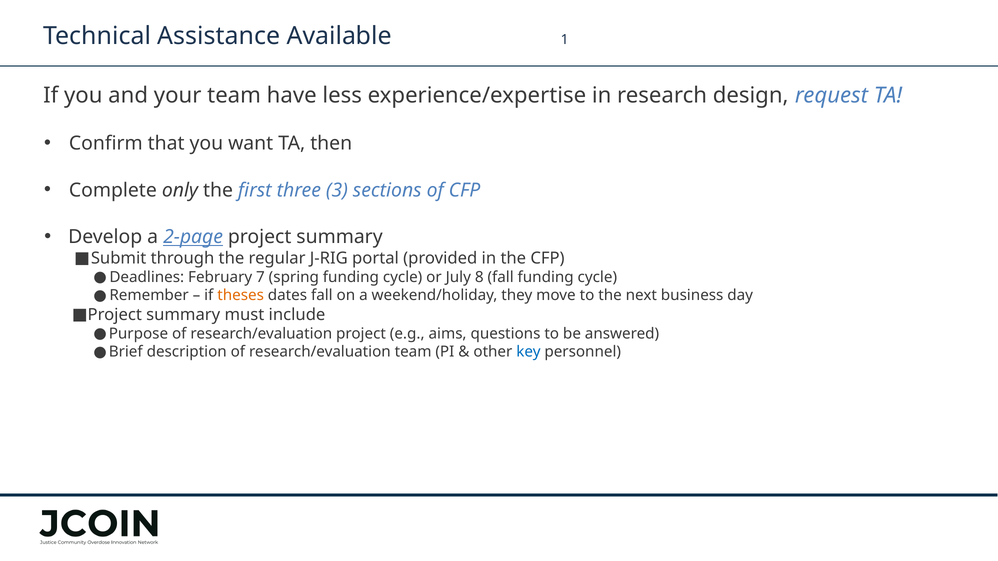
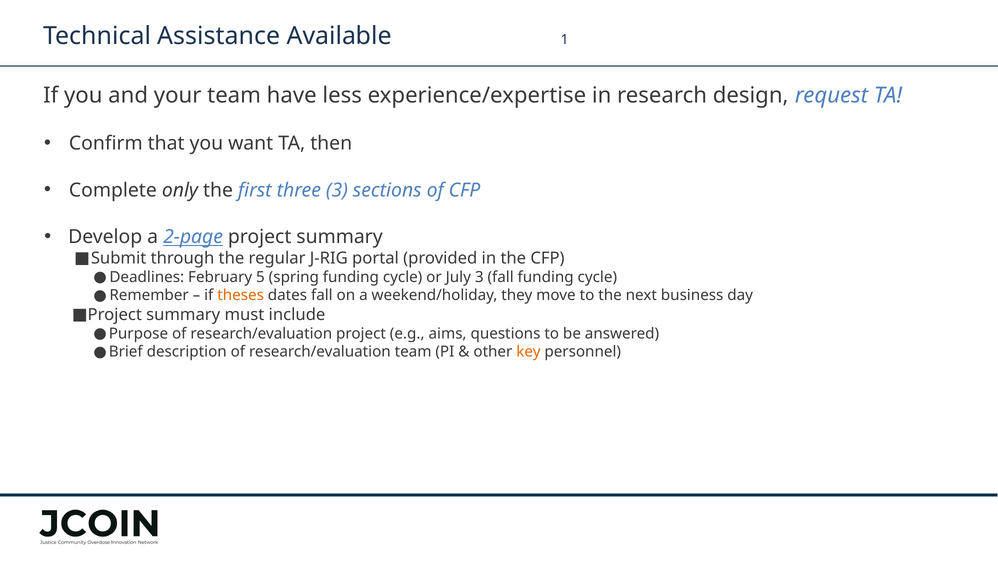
7: 7 -> 5
July 8: 8 -> 3
key colour: blue -> orange
